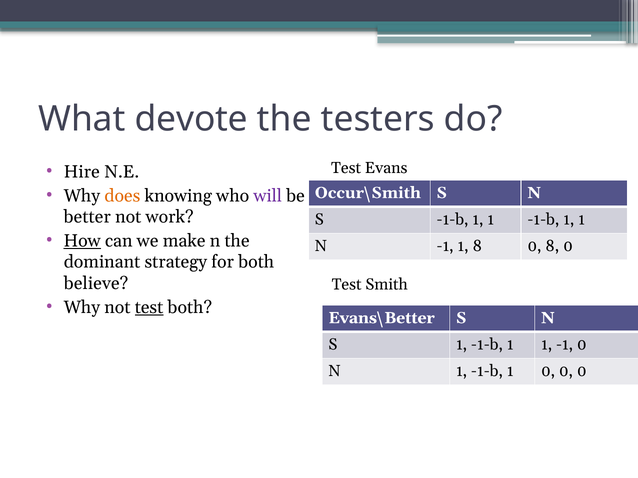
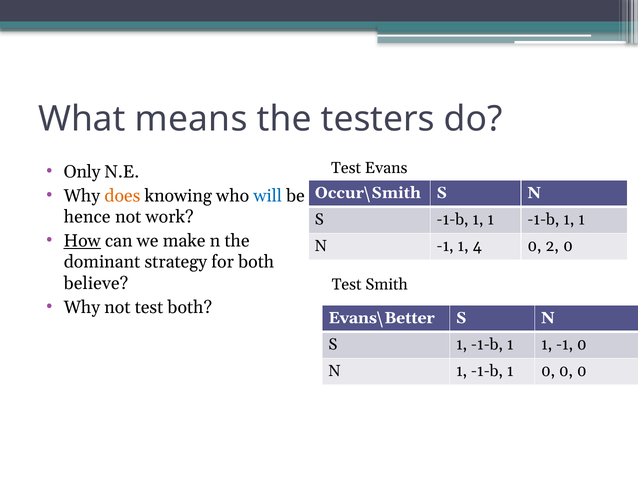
devote: devote -> means
Hire: Hire -> Only
will colour: purple -> blue
better: better -> hence
1 8: 8 -> 4
0 8: 8 -> 2
test at (149, 308) underline: present -> none
